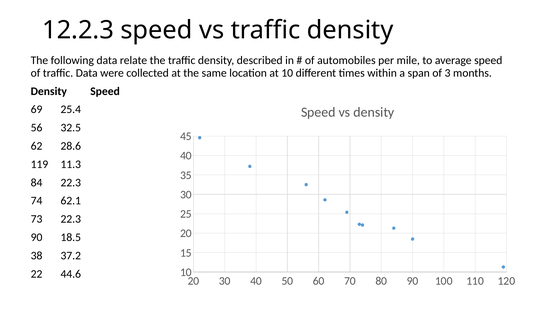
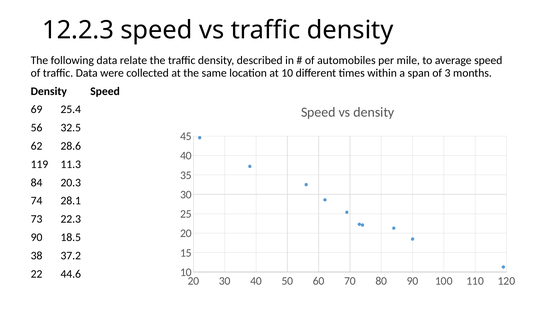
84 22.3: 22.3 -> 20.3
62.1: 62.1 -> 28.1
